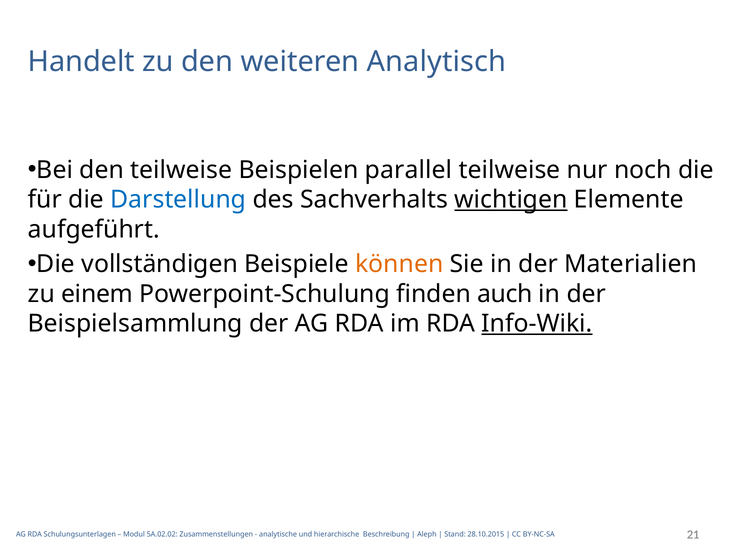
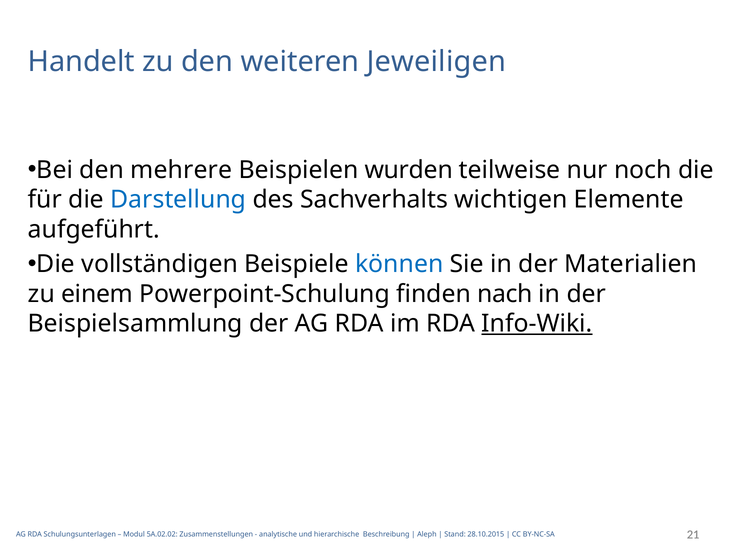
Analytisch: Analytisch -> Jeweiligen
den teilweise: teilweise -> mehrere
parallel: parallel -> wurden
wichtigen underline: present -> none
können colour: orange -> blue
auch: auch -> nach
